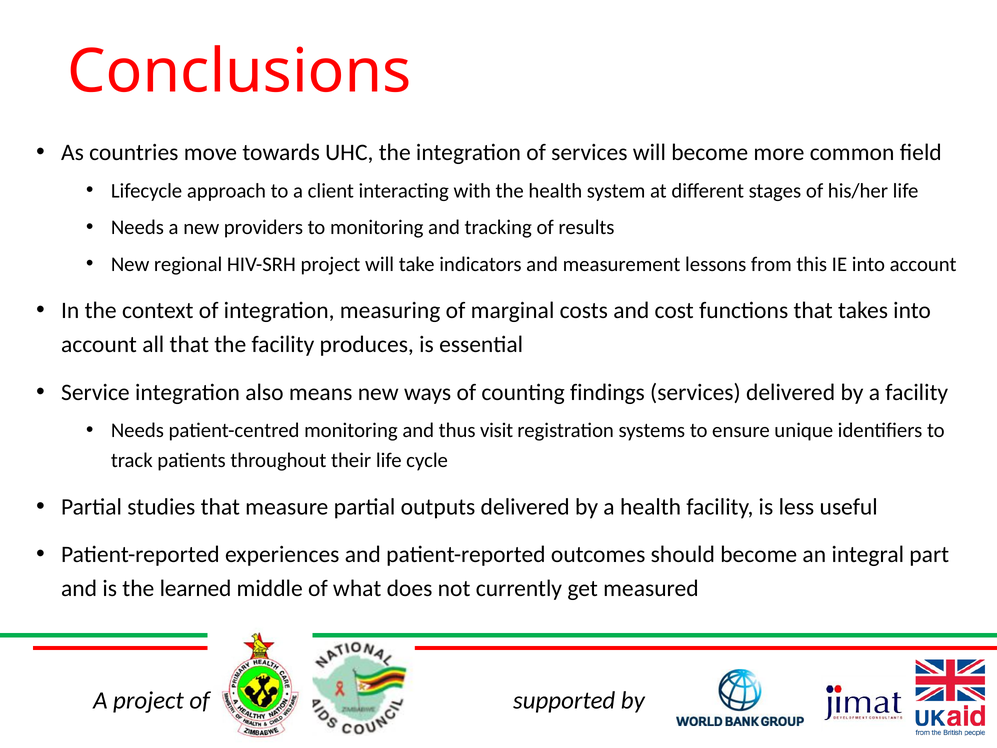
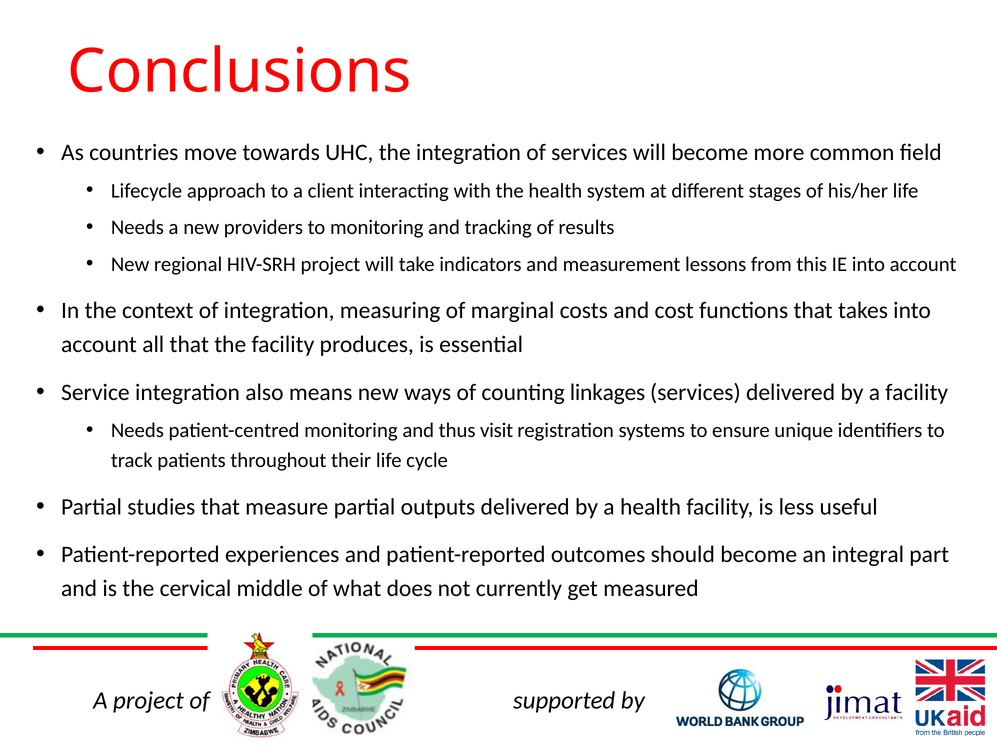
findings: findings -> linkages
learned: learned -> cervical
